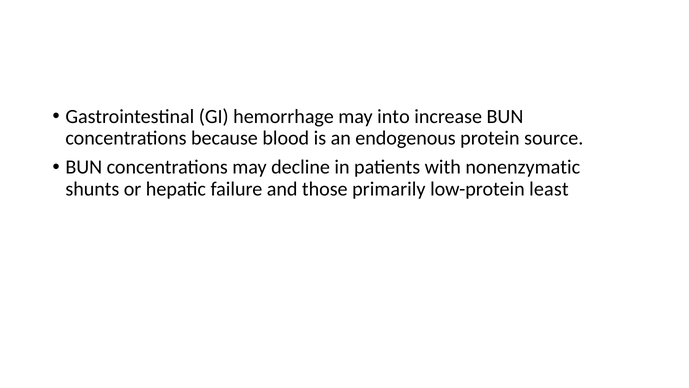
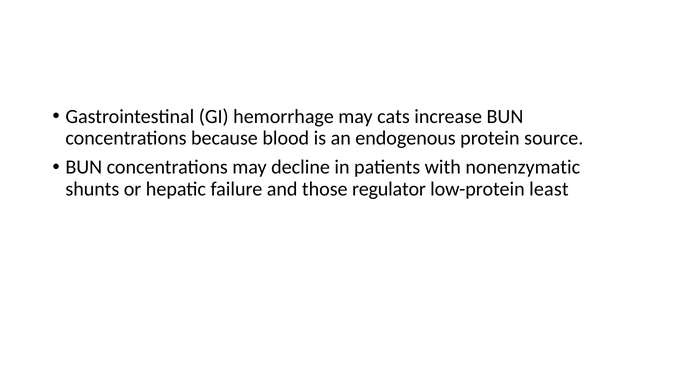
into: into -> cats
primarily: primarily -> regulator
